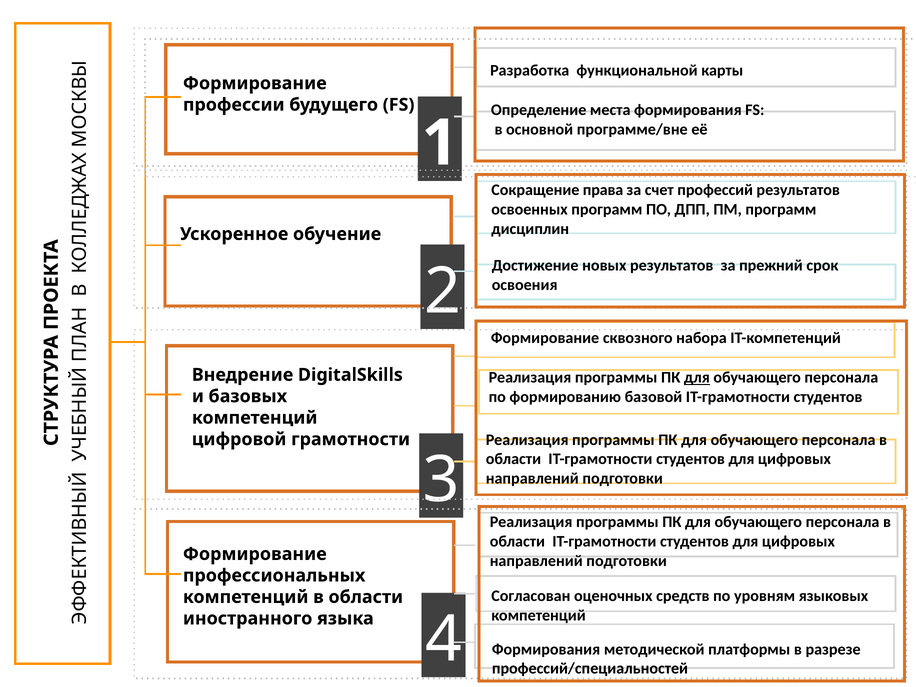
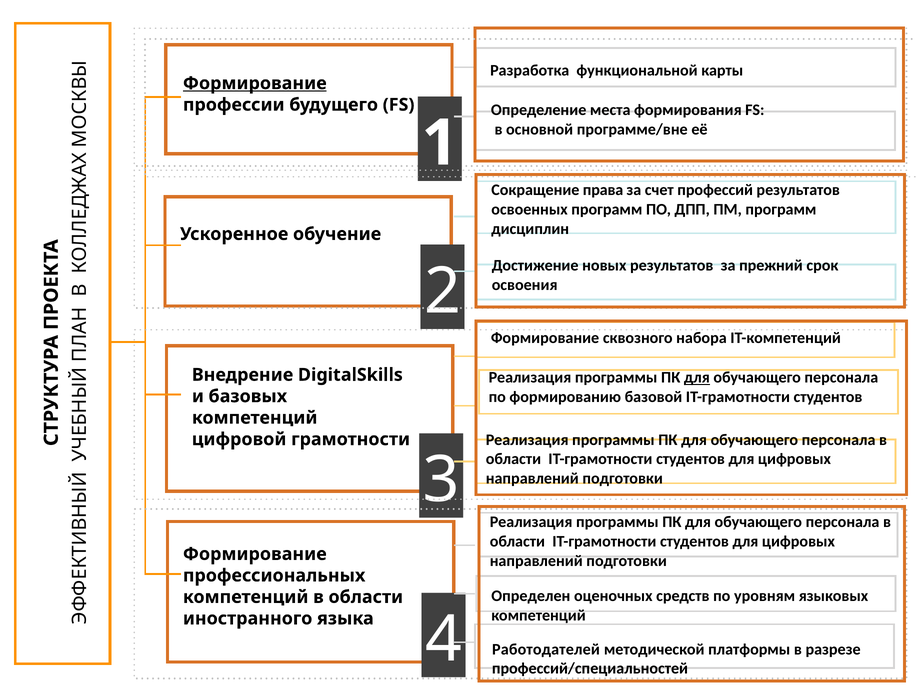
Формирование at (255, 83) underline: none -> present
Согласован: Согласован -> Определен
Формирования at (546, 649): Формирования -> Работодателей
